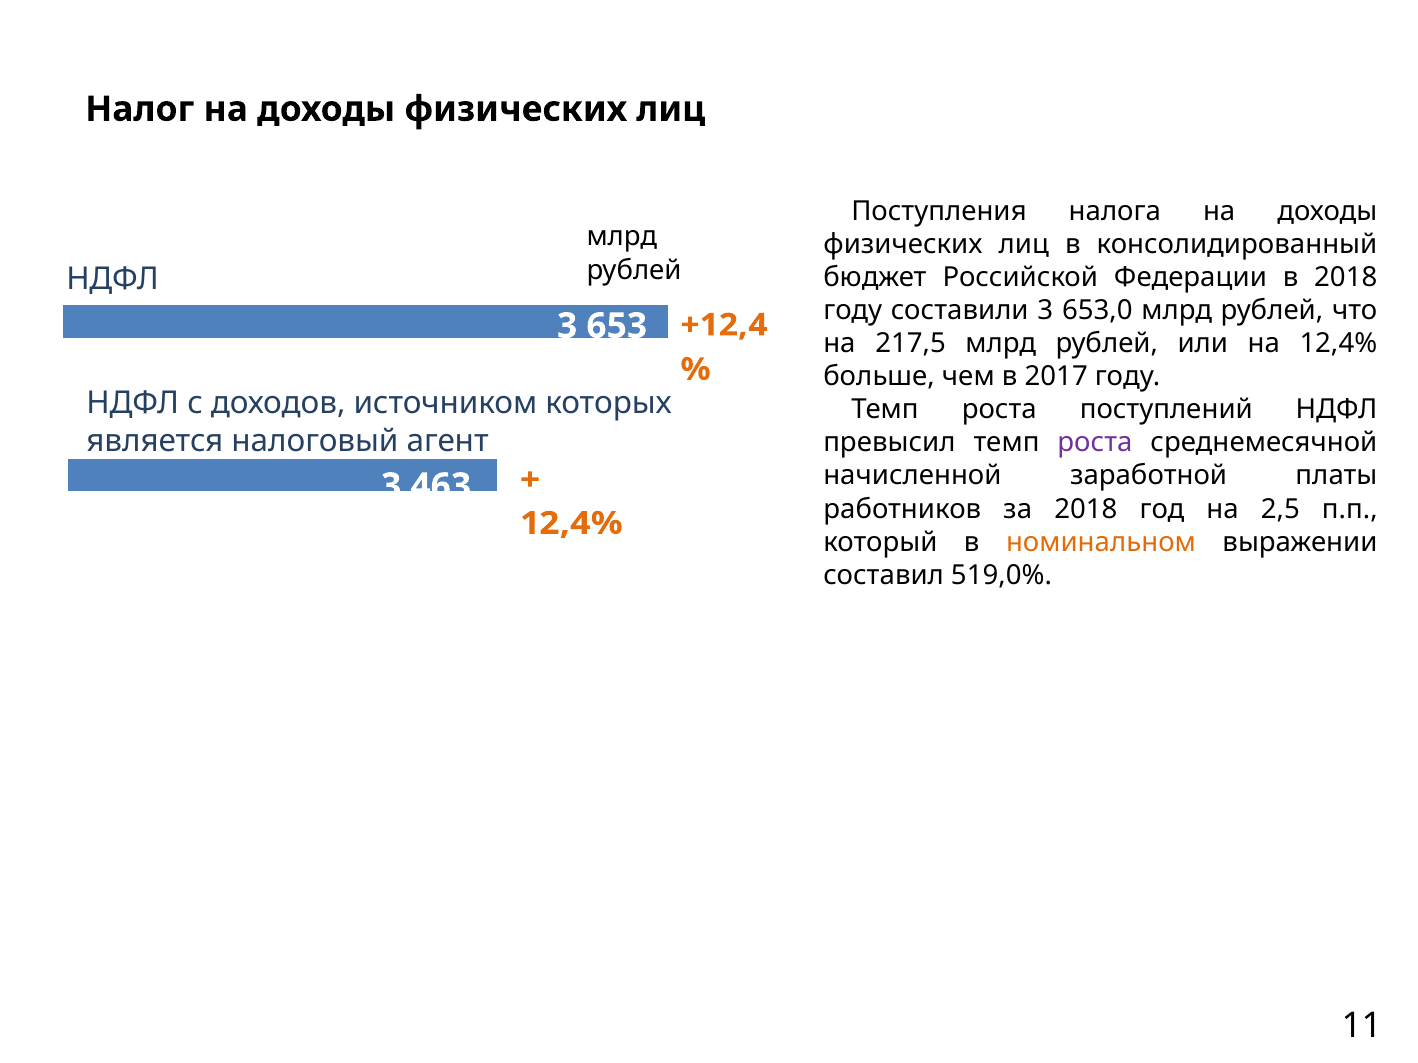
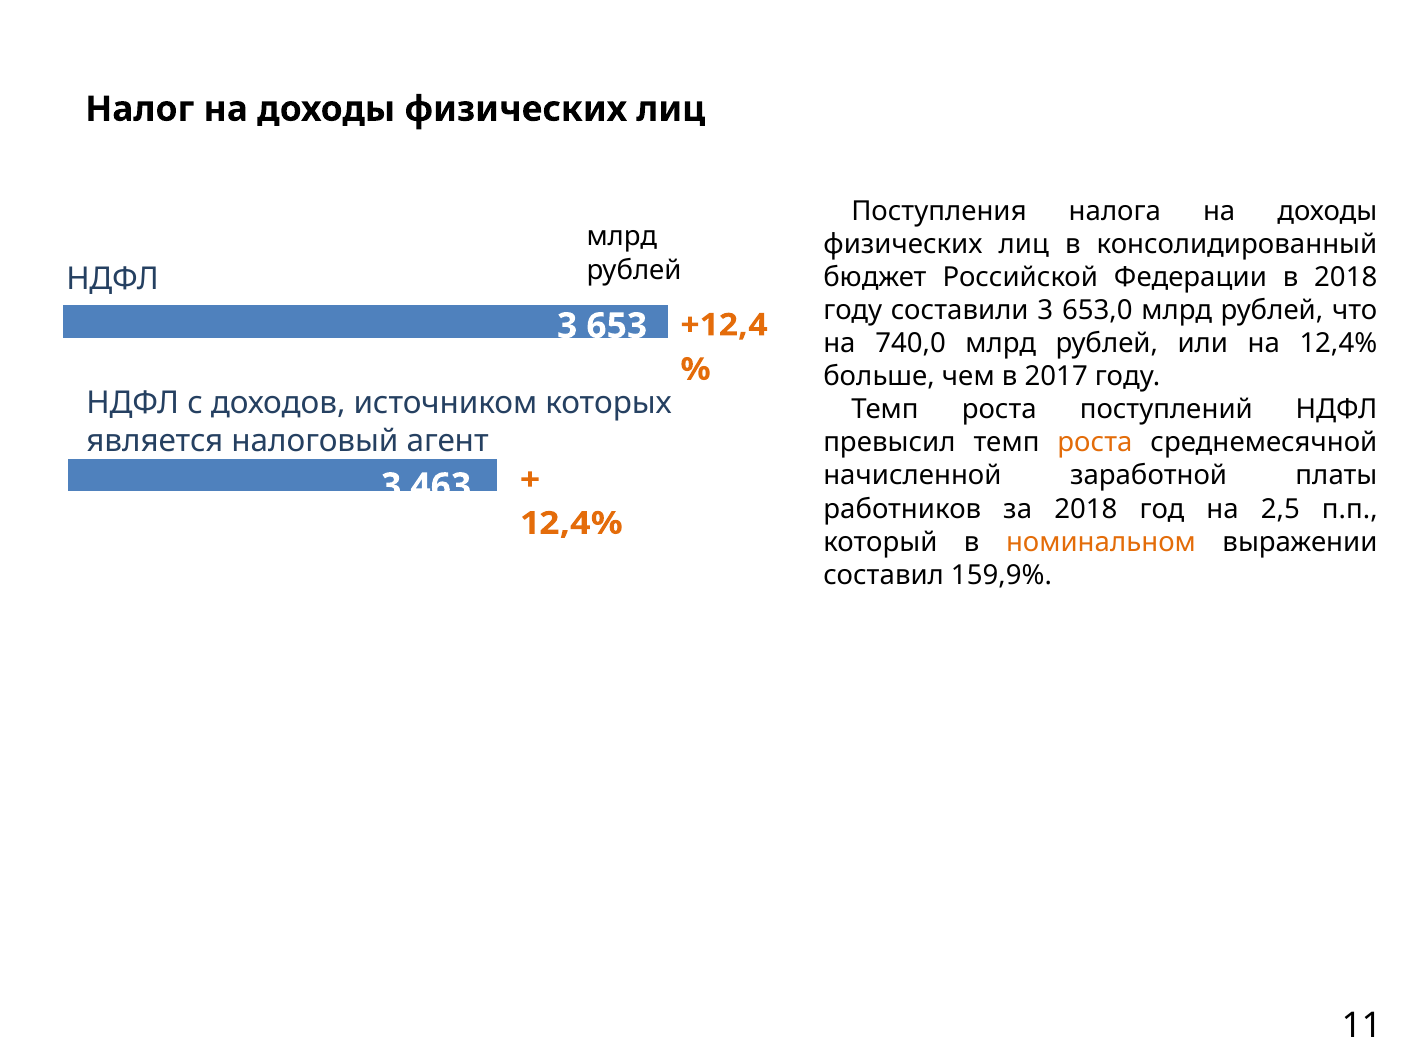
217,5: 217,5 -> 740,0
роста at (1095, 443) colour: purple -> orange
519,0%: 519,0% -> 159,9%
